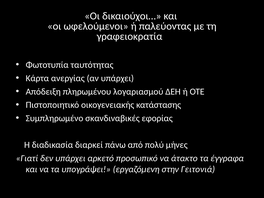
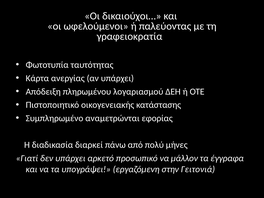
σκανδιναβικές: σκανδιναβικές -> αναμετρώνται
άτακτο: άτακτο -> μάλλον
